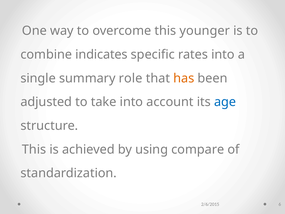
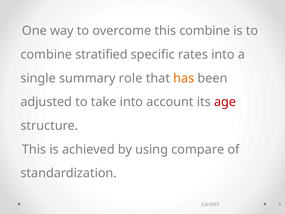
this younger: younger -> combine
indicates: indicates -> stratified
age colour: blue -> red
